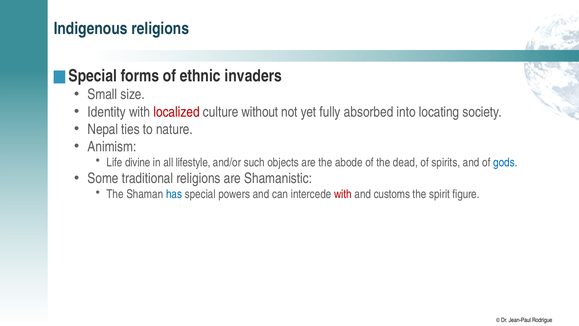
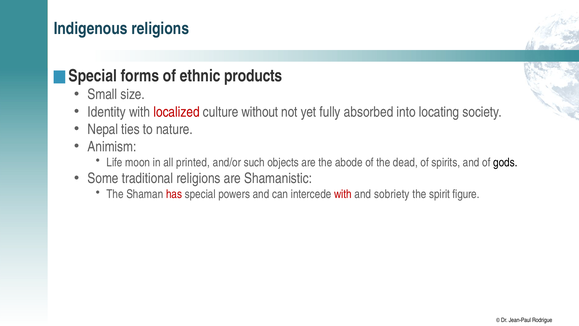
invaders: invaders -> products
divine: divine -> moon
lifestyle: lifestyle -> printed
gods colour: blue -> black
has colour: blue -> red
customs: customs -> sobriety
